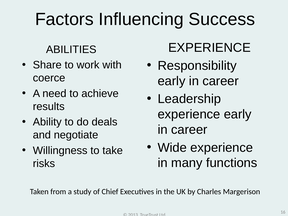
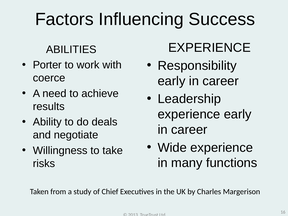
Share: Share -> Porter
